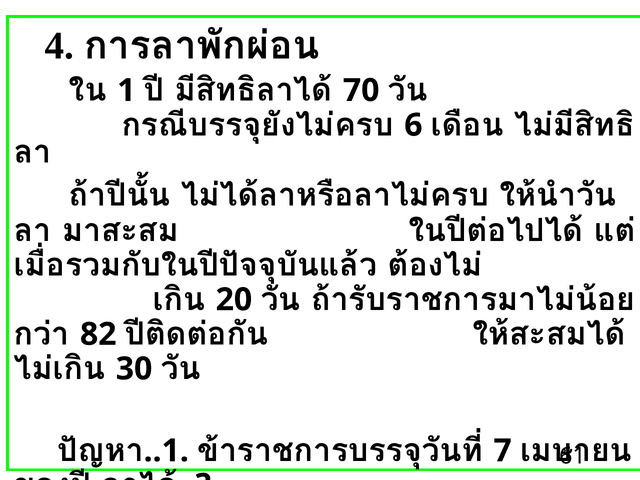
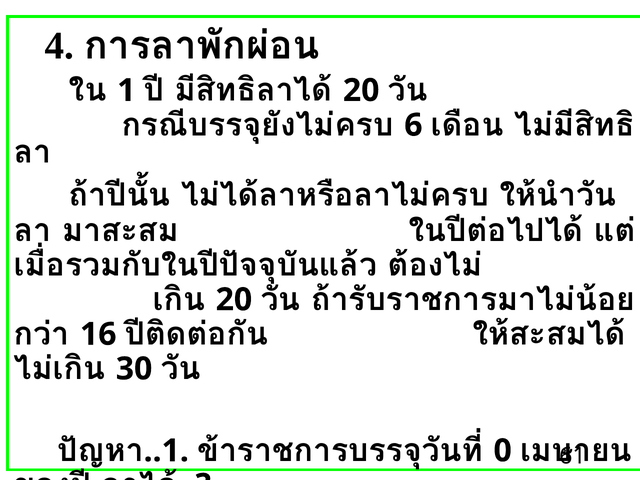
70 at (361, 90): 70 -> 20
82: 82 -> 16
7: 7 -> 0
